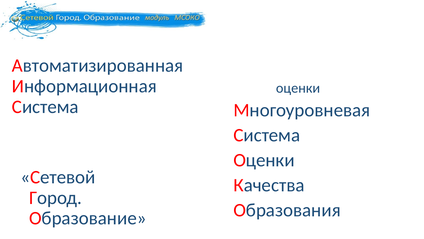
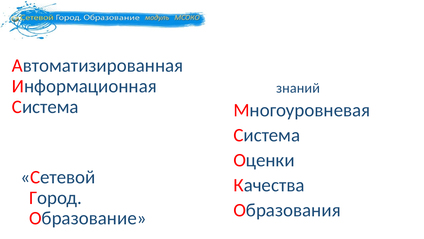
оценки at (298, 88): оценки -> знаний
